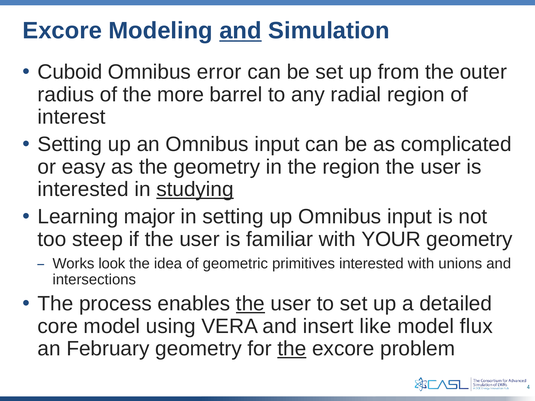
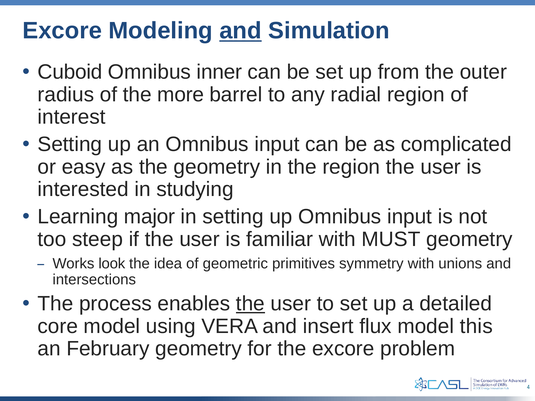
error: error -> inner
studying underline: present -> none
YOUR: YOUR -> MUST
primitives interested: interested -> symmetry
like: like -> flux
flux: flux -> this
the at (292, 349) underline: present -> none
